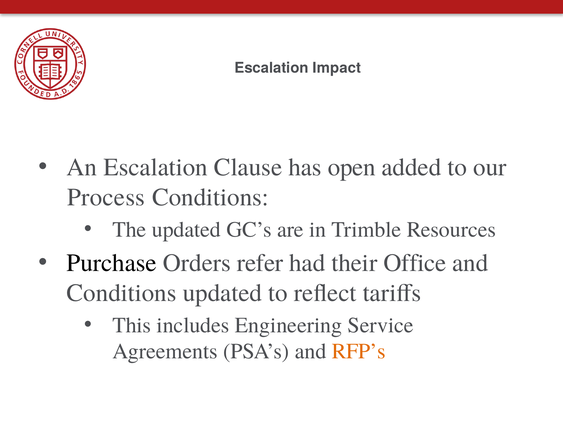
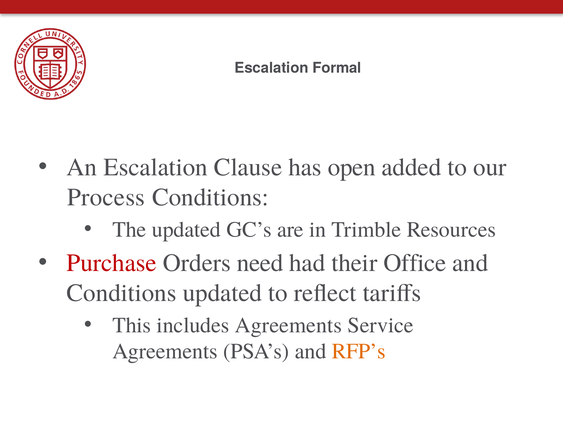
Impact: Impact -> Formal
Purchase colour: black -> red
refer: refer -> need
includes Engineering: Engineering -> Agreements
